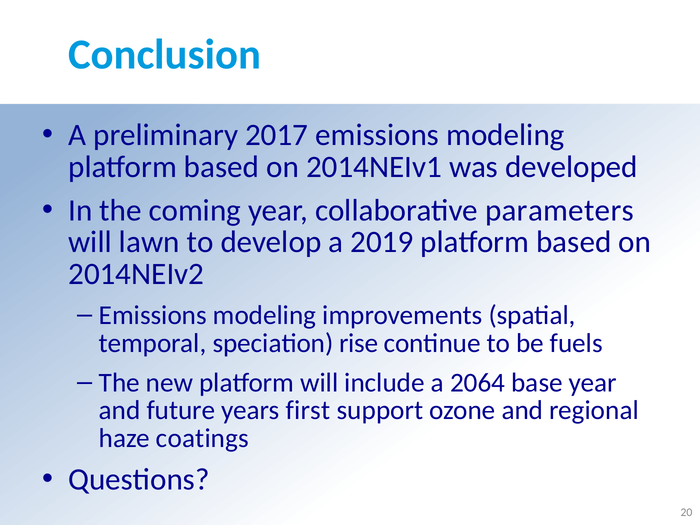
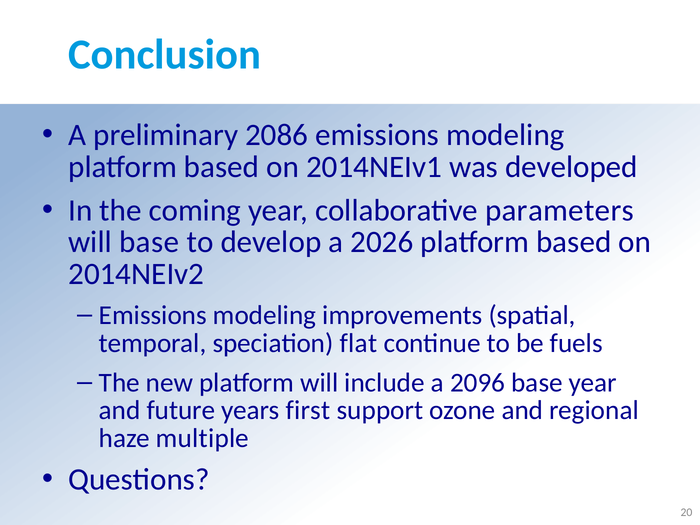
2017: 2017 -> 2086
will lawn: lawn -> base
2019: 2019 -> 2026
rise: rise -> flat
2064: 2064 -> 2096
coatings: coatings -> multiple
